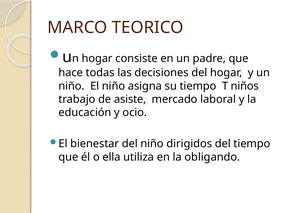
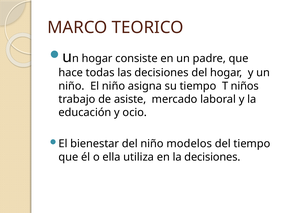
dirigidos: dirigidos -> modelos
la obligando: obligando -> decisiones
